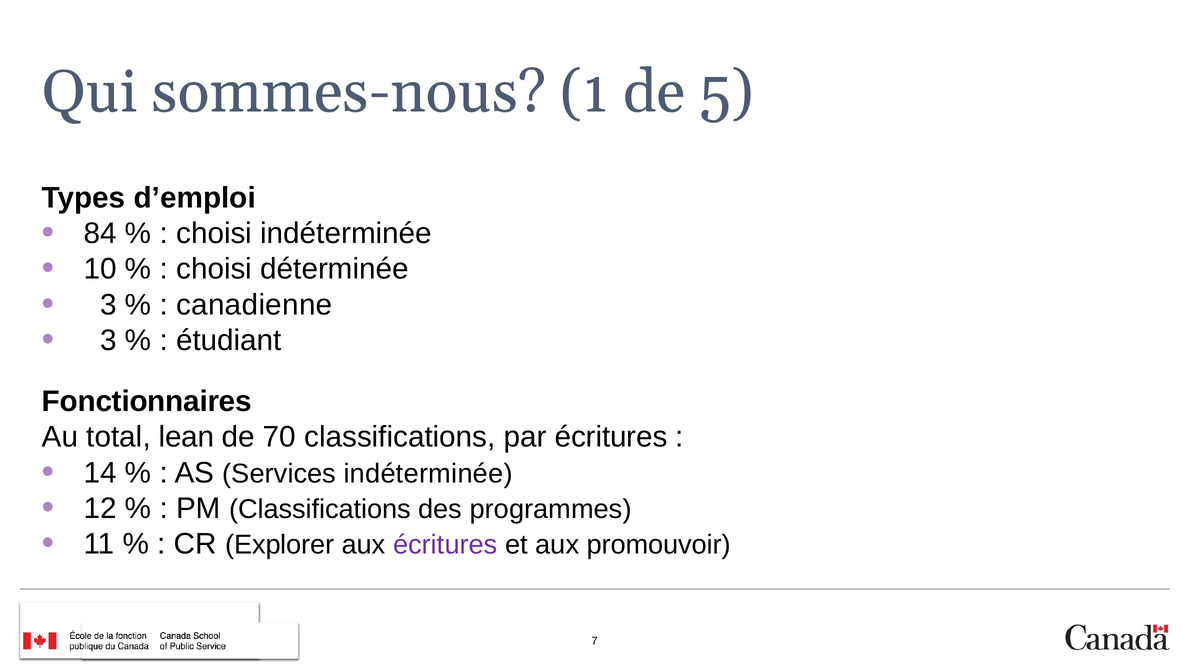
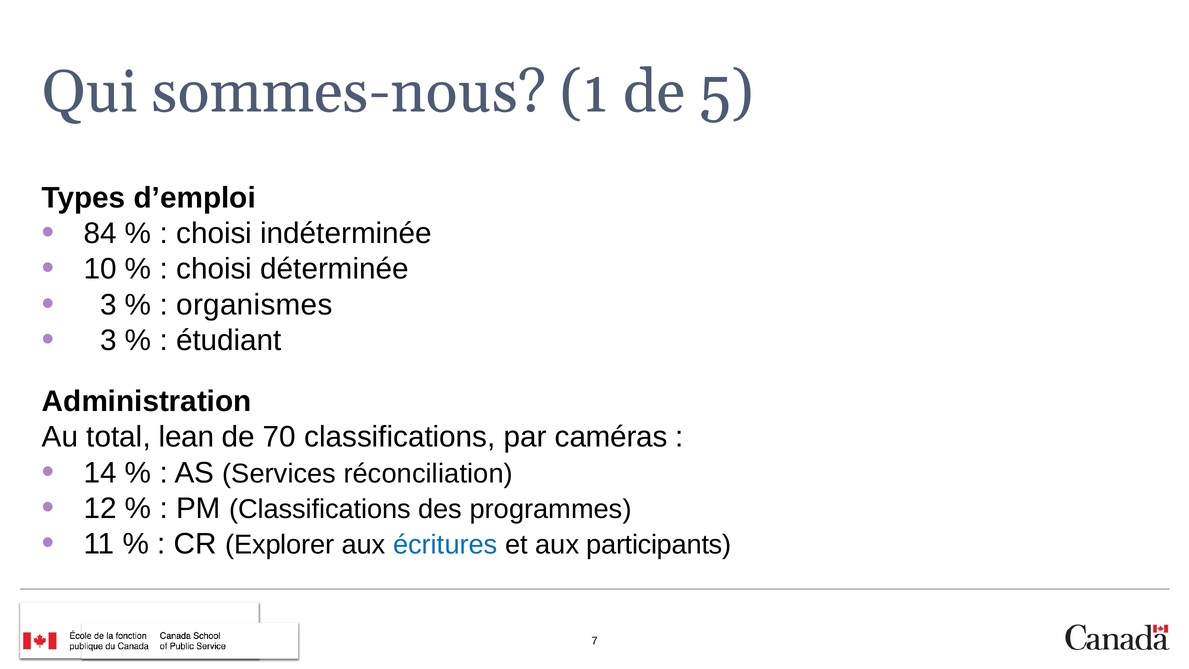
canadienne: canadienne -> organismes
Fonctionnaires: Fonctionnaires -> Administration
par écritures: écritures -> caméras
Services indéterminée: indéterminée -> réconciliation
écritures at (445, 545) colour: purple -> blue
promouvoir: promouvoir -> participants
